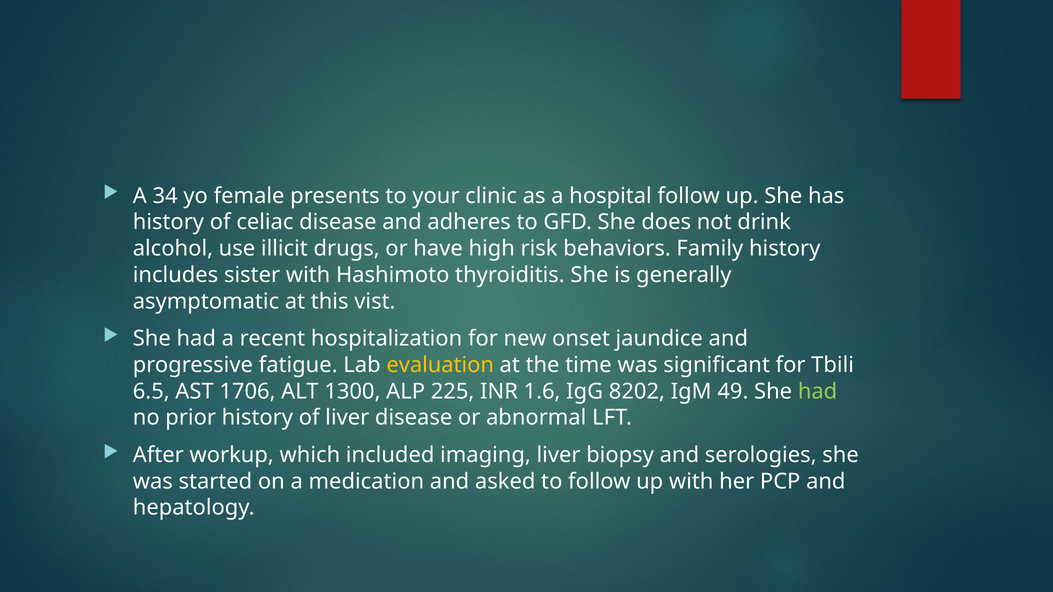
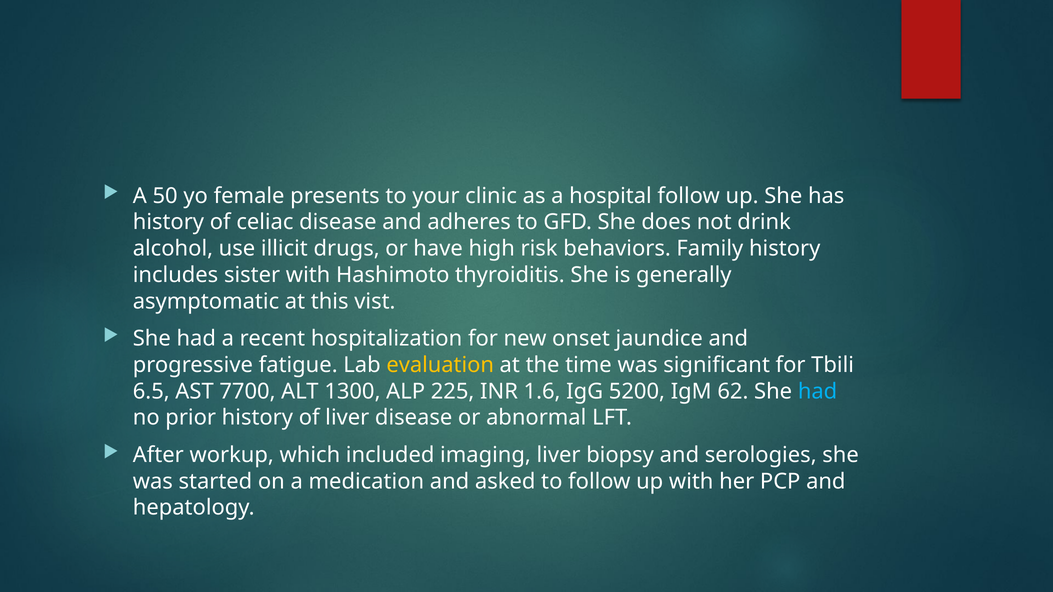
34: 34 -> 50
1706: 1706 -> 7700
8202: 8202 -> 5200
49: 49 -> 62
had at (818, 392) colour: light green -> light blue
